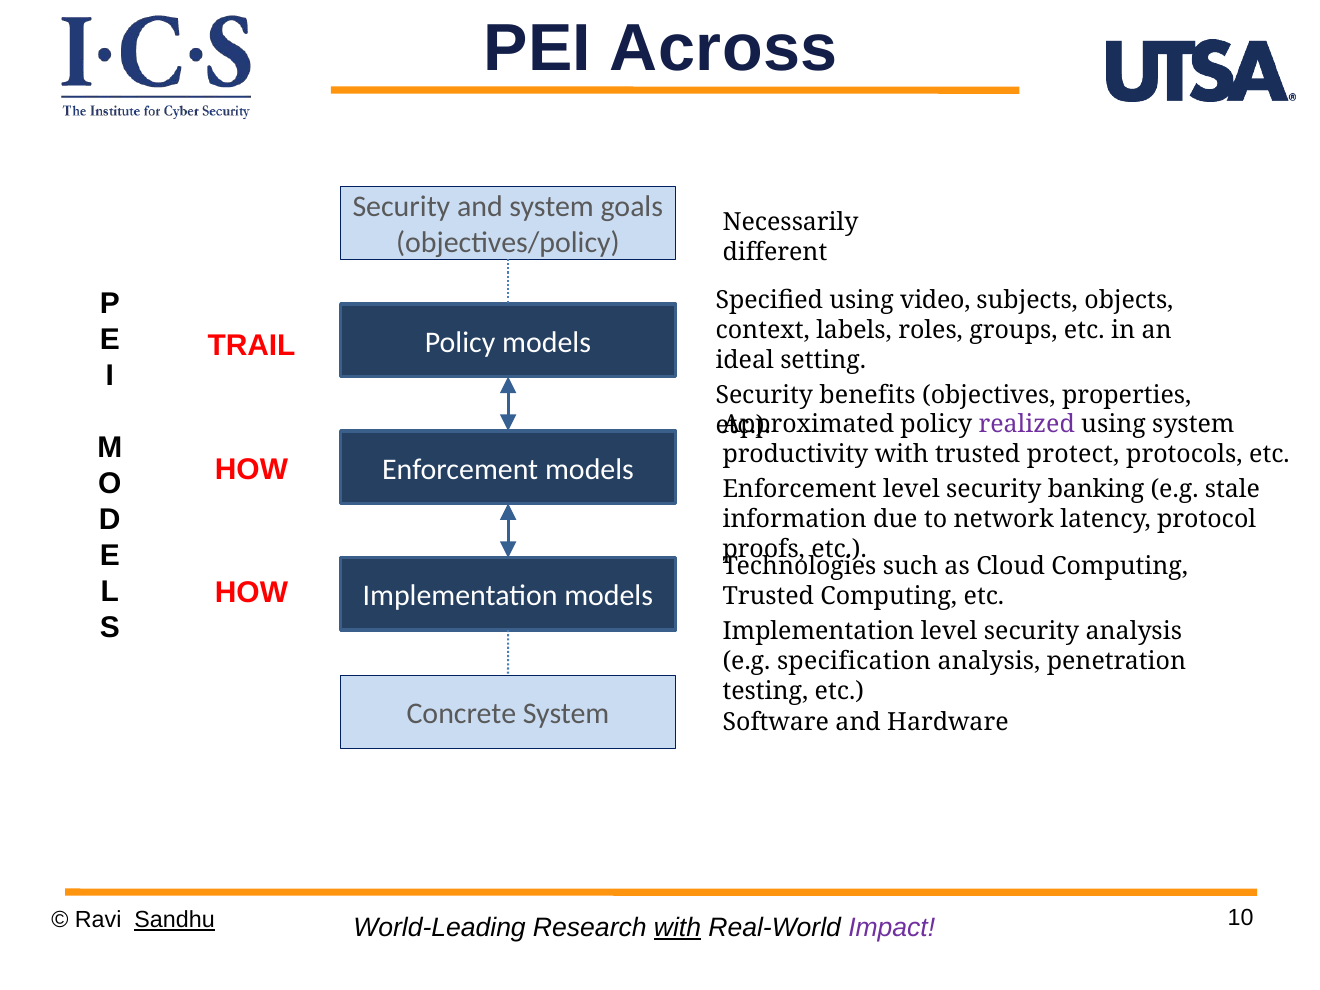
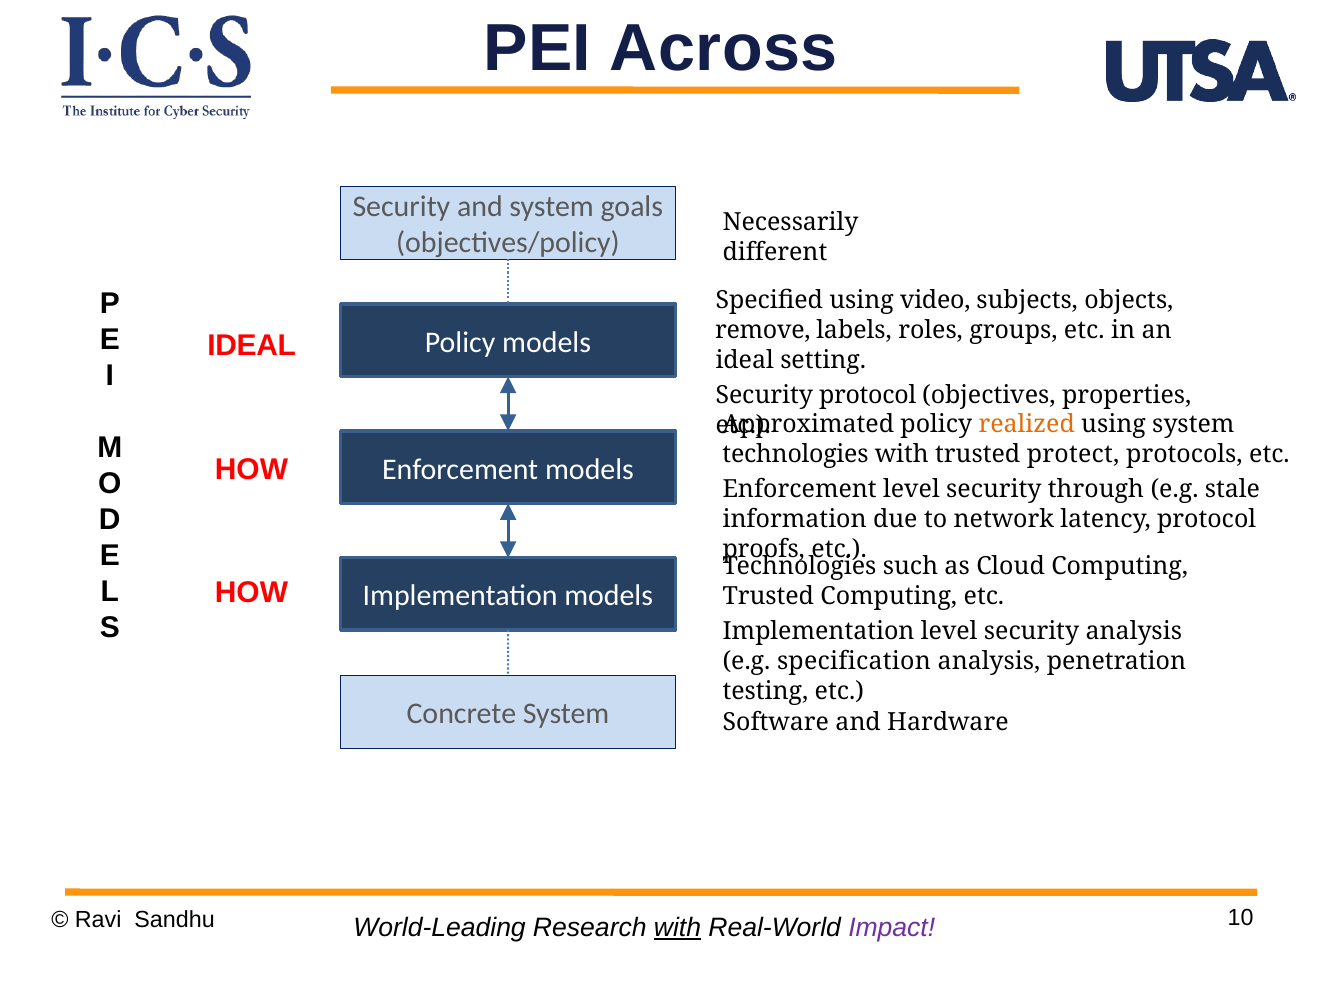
context: context -> remove
TRAIL at (252, 346): TRAIL -> IDEAL
Security benefits: benefits -> protocol
realized colour: purple -> orange
productivity at (795, 454): productivity -> technologies
banking: banking -> through
Sandhu underline: present -> none
